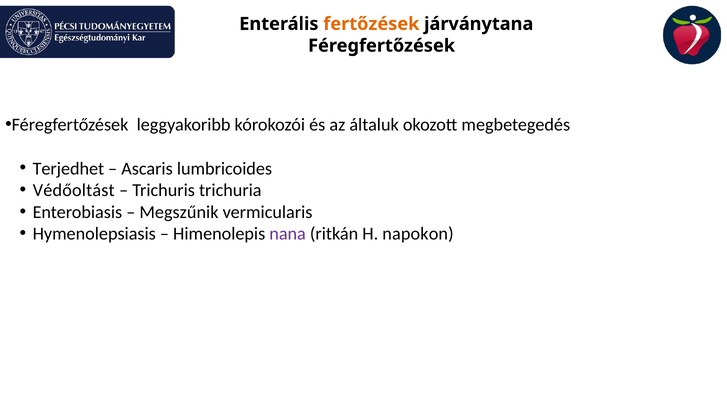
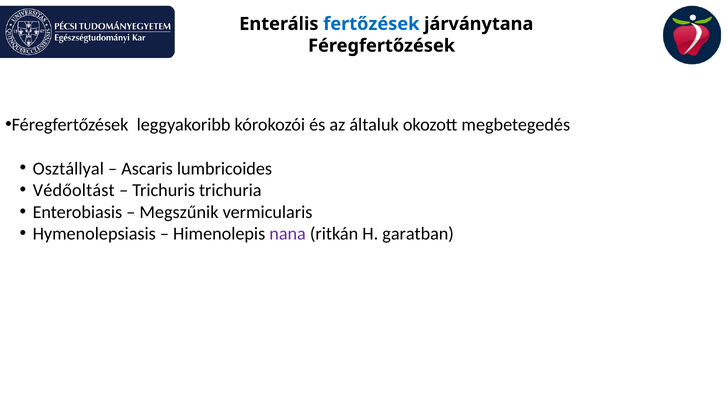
fertőzések colour: orange -> blue
Terjedhet: Terjedhet -> Osztállyal
napokon: napokon -> garatban
